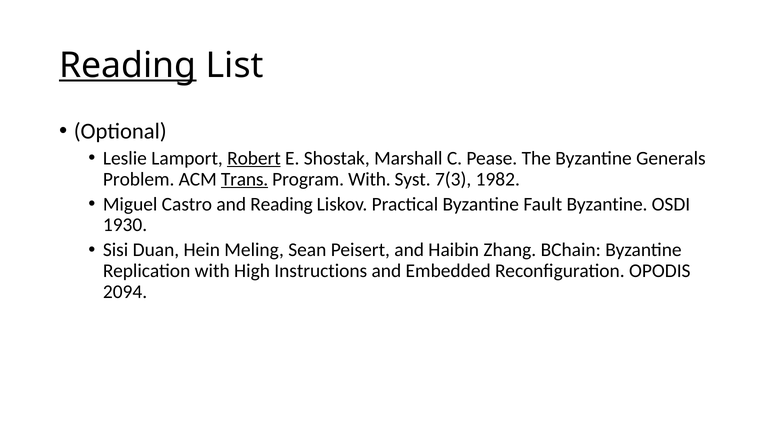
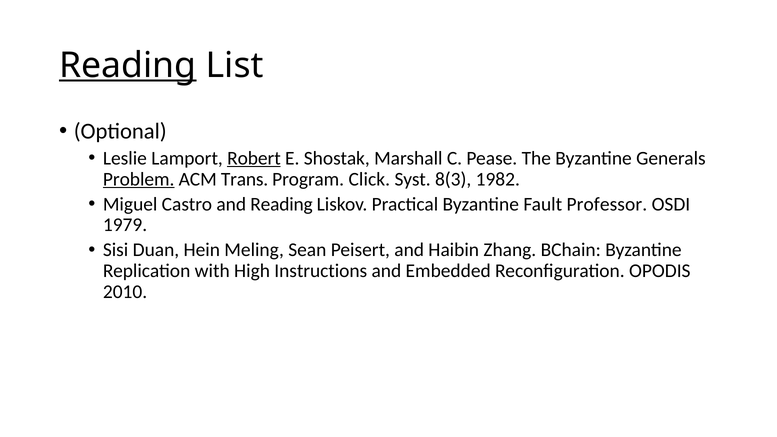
Problem underline: none -> present
Trans underline: present -> none
Program With: With -> Click
7(3: 7(3 -> 8(3
Fault Byzantine: Byzantine -> Professor
1930: 1930 -> 1979
2094: 2094 -> 2010
